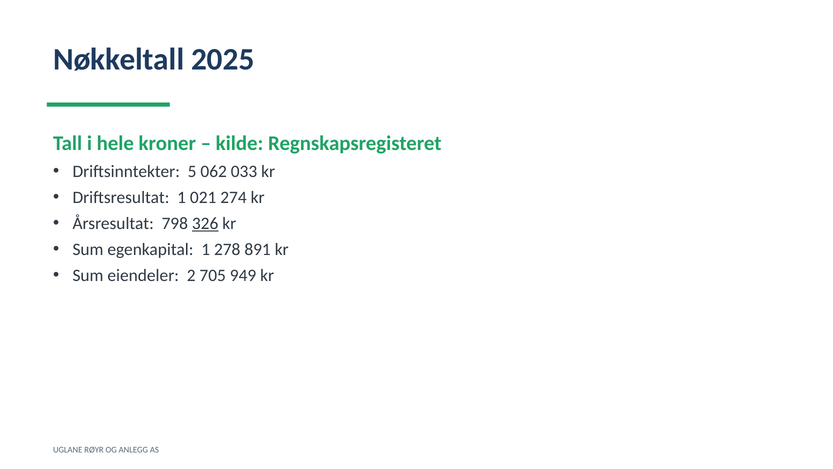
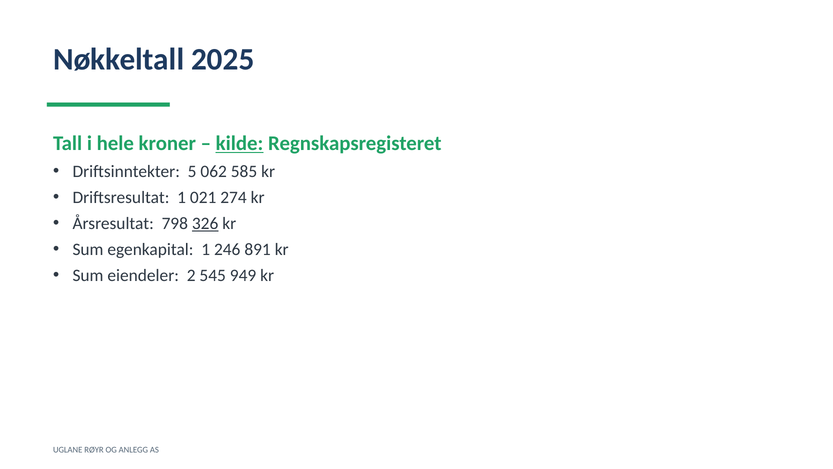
kilde underline: none -> present
033: 033 -> 585
278: 278 -> 246
705: 705 -> 545
